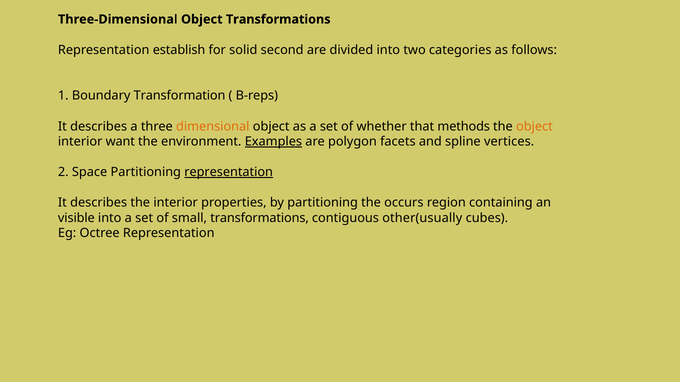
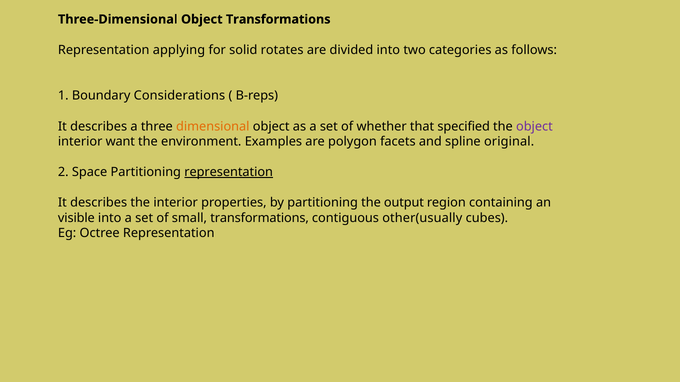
establish: establish -> applying
second: second -> rotates
Transformation: Transformation -> Considerations
methods: methods -> specified
object at (534, 126) colour: orange -> purple
Examples underline: present -> none
vertices: vertices -> original
occurs: occurs -> output
